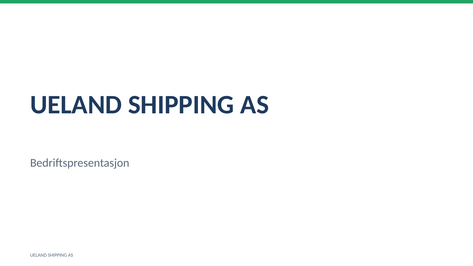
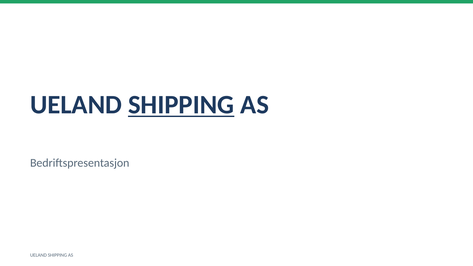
SHIPPING at (181, 105) underline: none -> present
